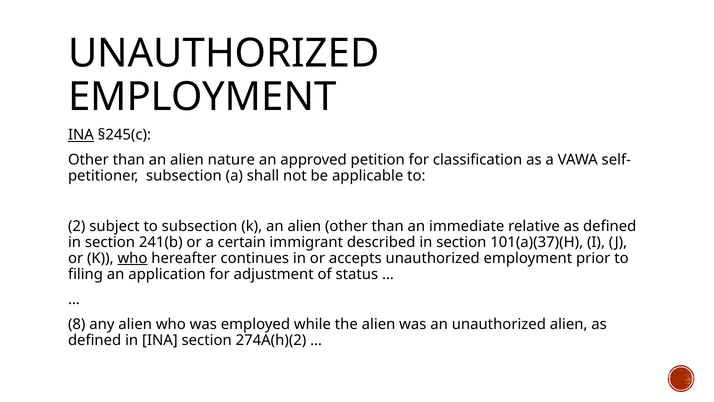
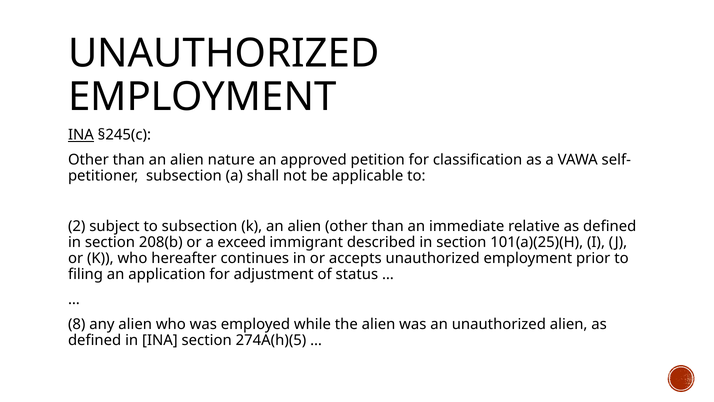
241(b: 241(b -> 208(b
certain: certain -> exceed
101(a)(37)(H: 101(a)(37)(H -> 101(a)(25)(H
who at (132, 258) underline: present -> none
274A(h)(2: 274A(h)(2 -> 274A(h)(5
